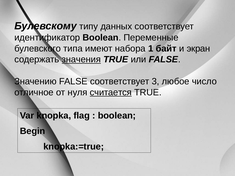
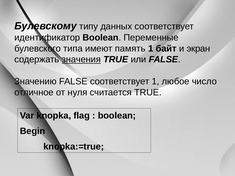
набора: набора -> память
соответствует 3: 3 -> 1
считается underline: present -> none
